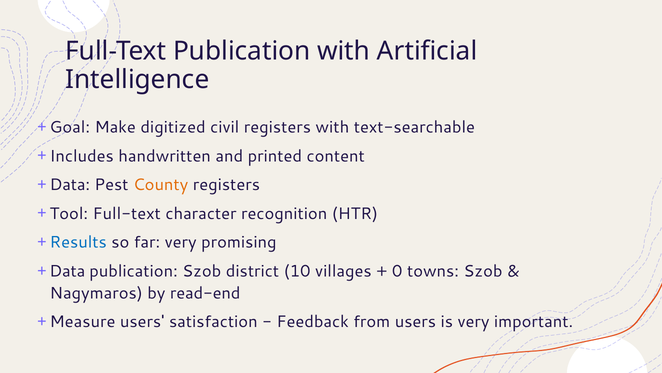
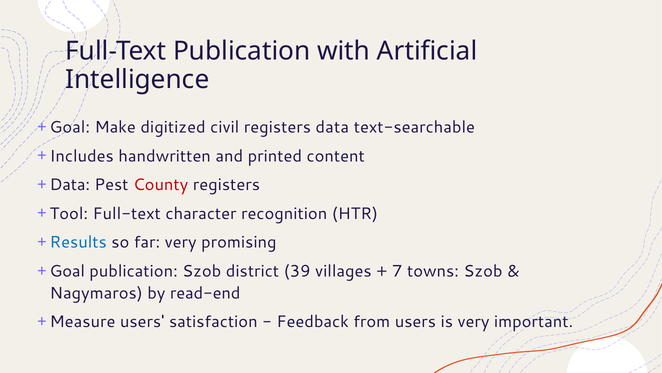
registers with: with -> data
County colour: orange -> red
Data at (67, 271): Data -> Goal
10: 10 -> 39
0: 0 -> 7
